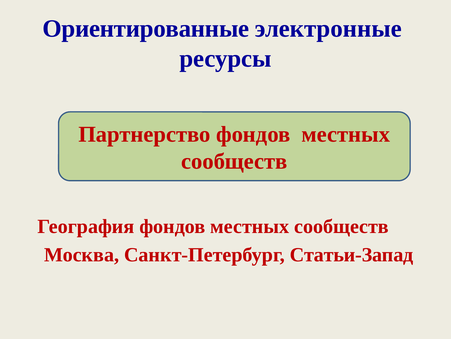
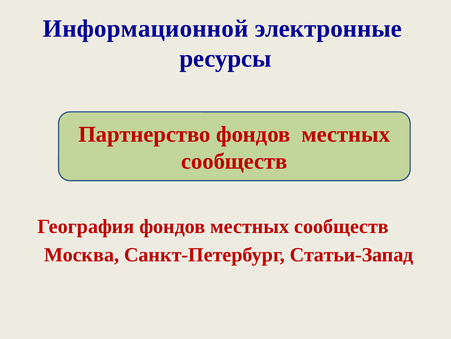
Ориентированные: Ориентированные -> Информационной
